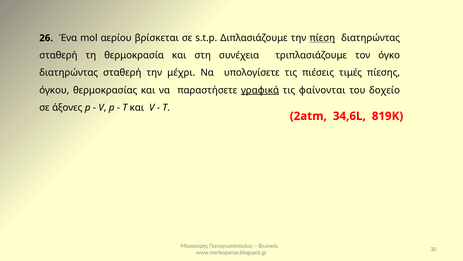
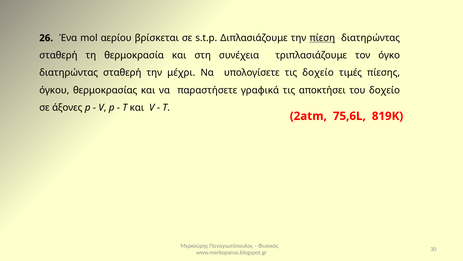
τις πιέσεις: πιέσεις -> δοχείο
γραφικά underline: present -> none
φαίνονται: φαίνονται -> αποκτήσει
34,6L: 34,6L -> 75,6L
